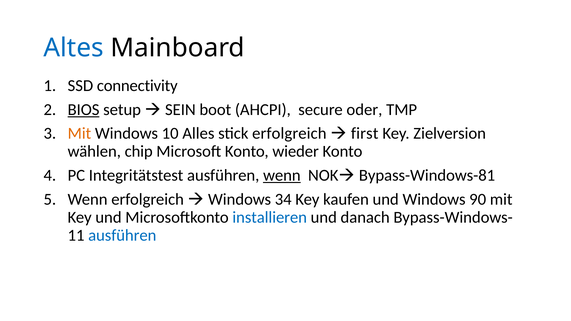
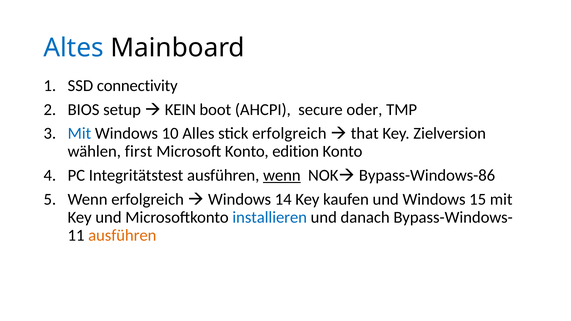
BIOS underline: present -> none
SEIN: SEIN -> KEIN
Mit at (79, 134) colour: orange -> blue
first: first -> that
chip: chip -> first
wieder: wieder -> edition
Bypass-Windows-81: Bypass-Windows-81 -> Bypass-Windows-86
34: 34 -> 14
90: 90 -> 15
ausführen at (122, 235) colour: blue -> orange
